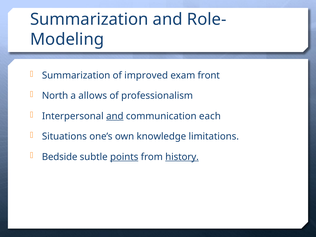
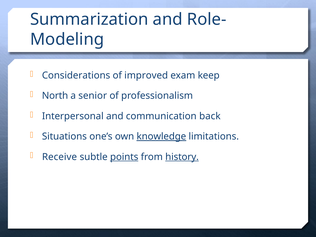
Summarization at (76, 75): Summarization -> Considerations
front: front -> keep
allows: allows -> senior
and at (115, 116) underline: present -> none
each: each -> back
knowledge underline: none -> present
Bedside: Bedside -> Receive
